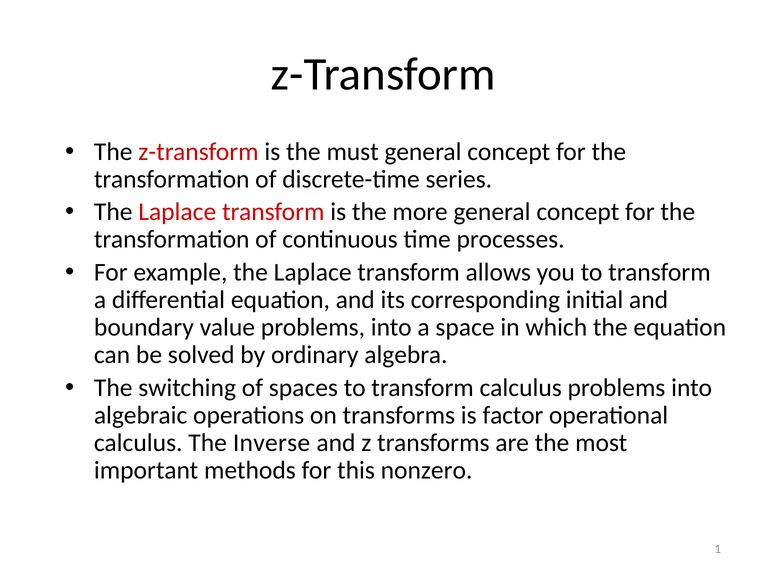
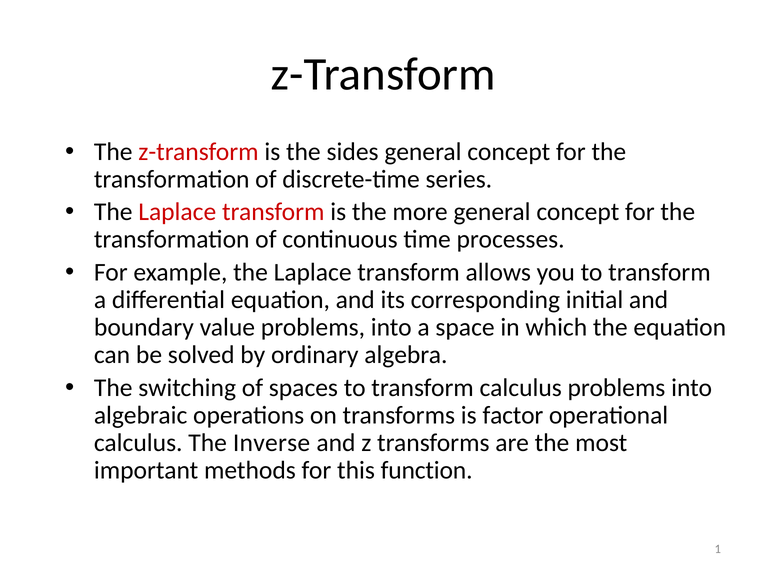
must: must -> sides
nonzero: nonzero -> function
